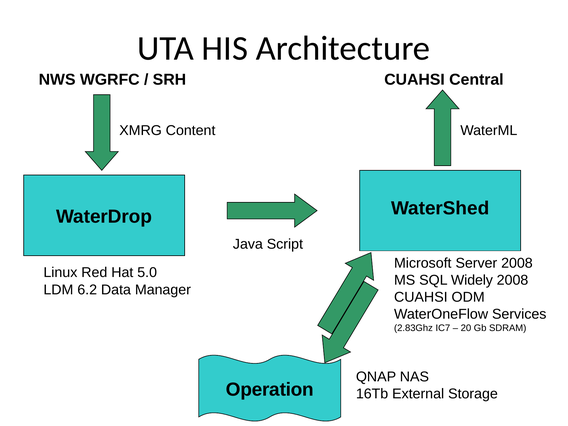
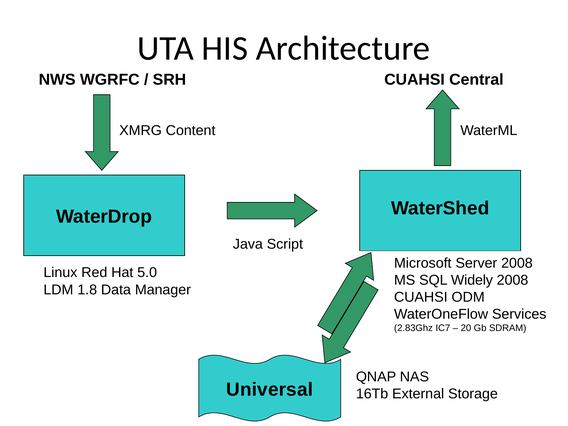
6.2: 6.2 -> 1.8
Operation: Operation -> Universal
